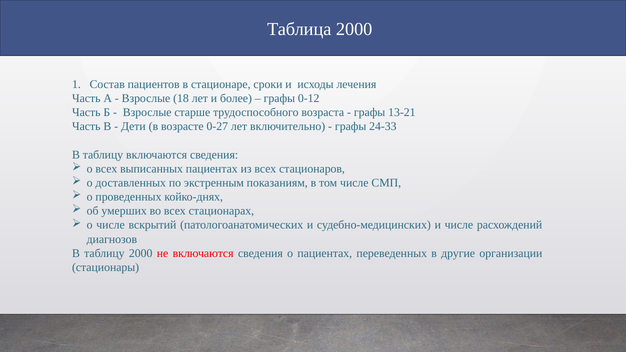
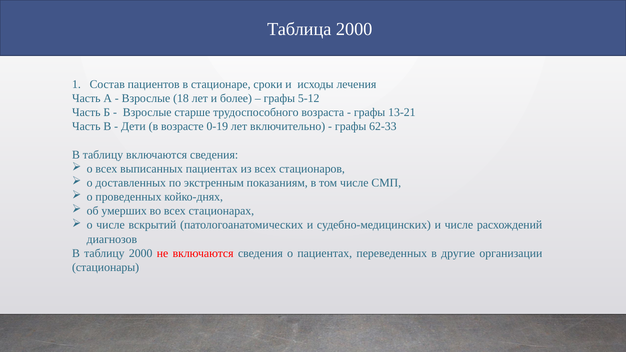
0-12: 0-12 -> 5-12
0-27: 0-27 -> 0-19
24-33: 24-33 -> 62-33
